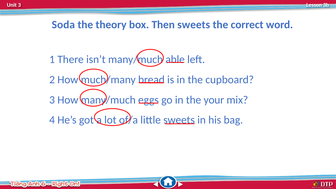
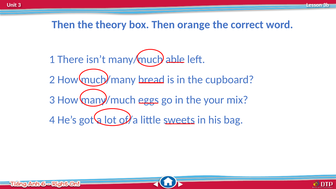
Soda at (63, 25): Soda -> Then
Then sweets: sweets -> orange
